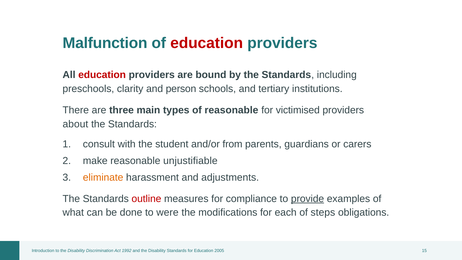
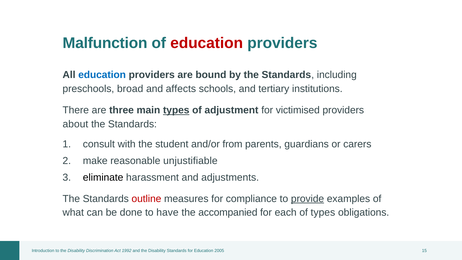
education at (102, 75) colour: red -> blue
clarity: clarity -> broad
person: person -> affects
types at (176, 110) underline: none -> present
of reasonable: reasonable -> adjustment
eliminate colour: orange -> black
were: were -> have
modifications: modifications -> accompanied
of steps: steps -> types
